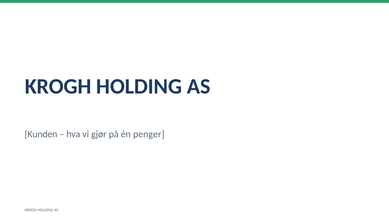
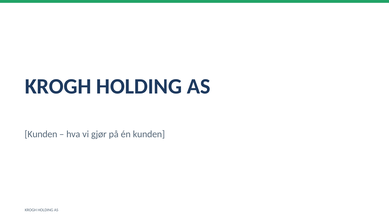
én penger: penger -> kunden
